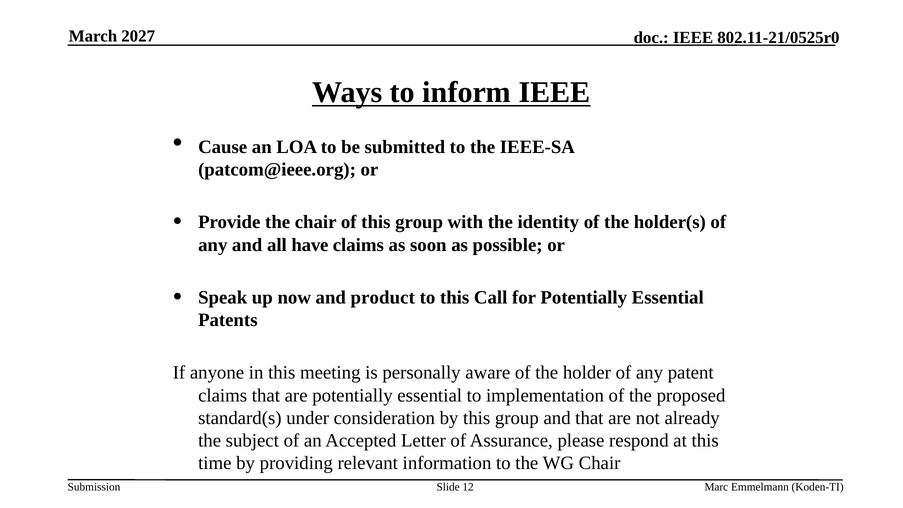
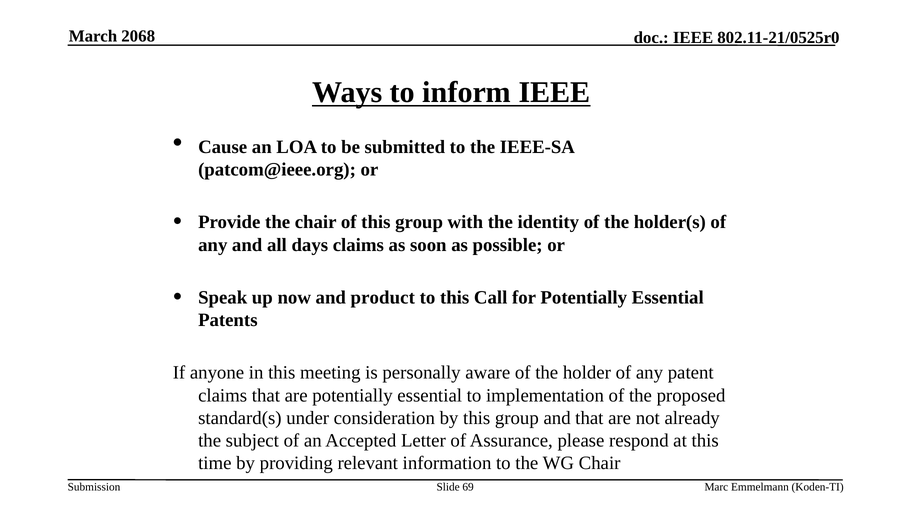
2027: 2027 -> 2068
have: have -> days
12: 12 -> 69
